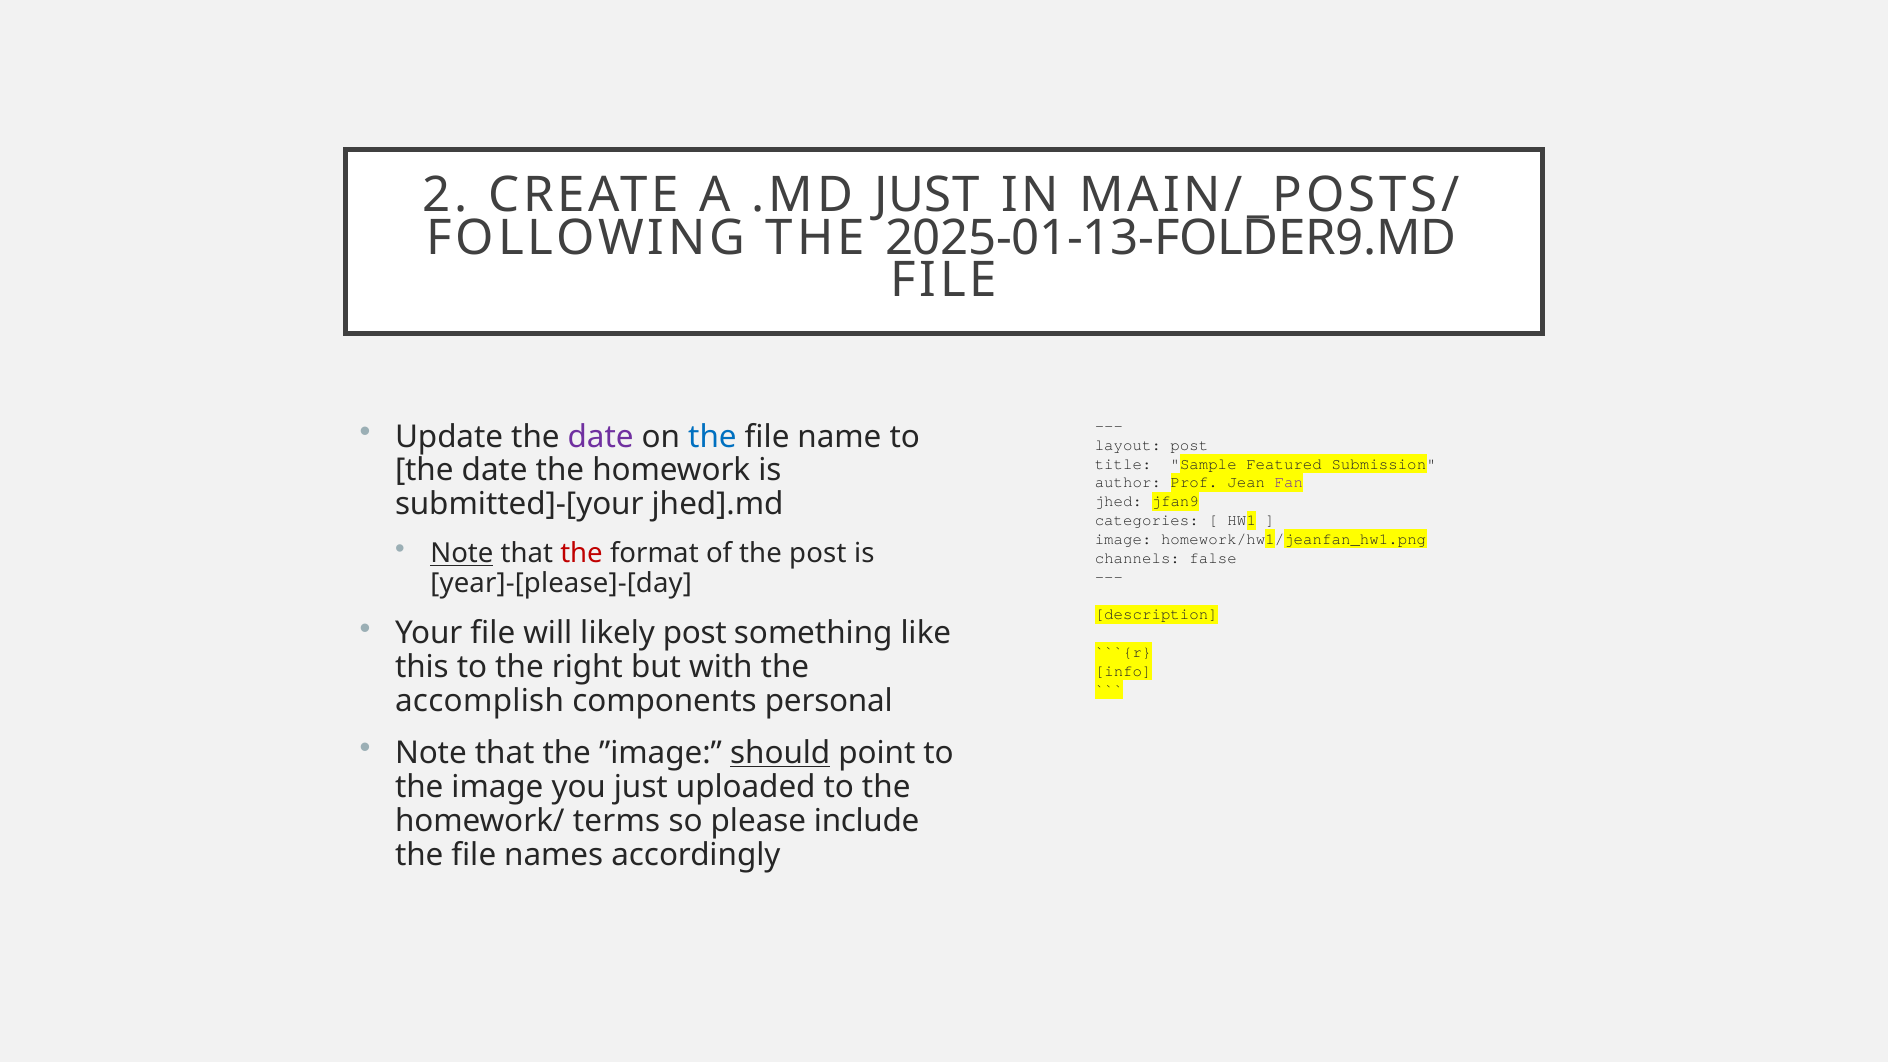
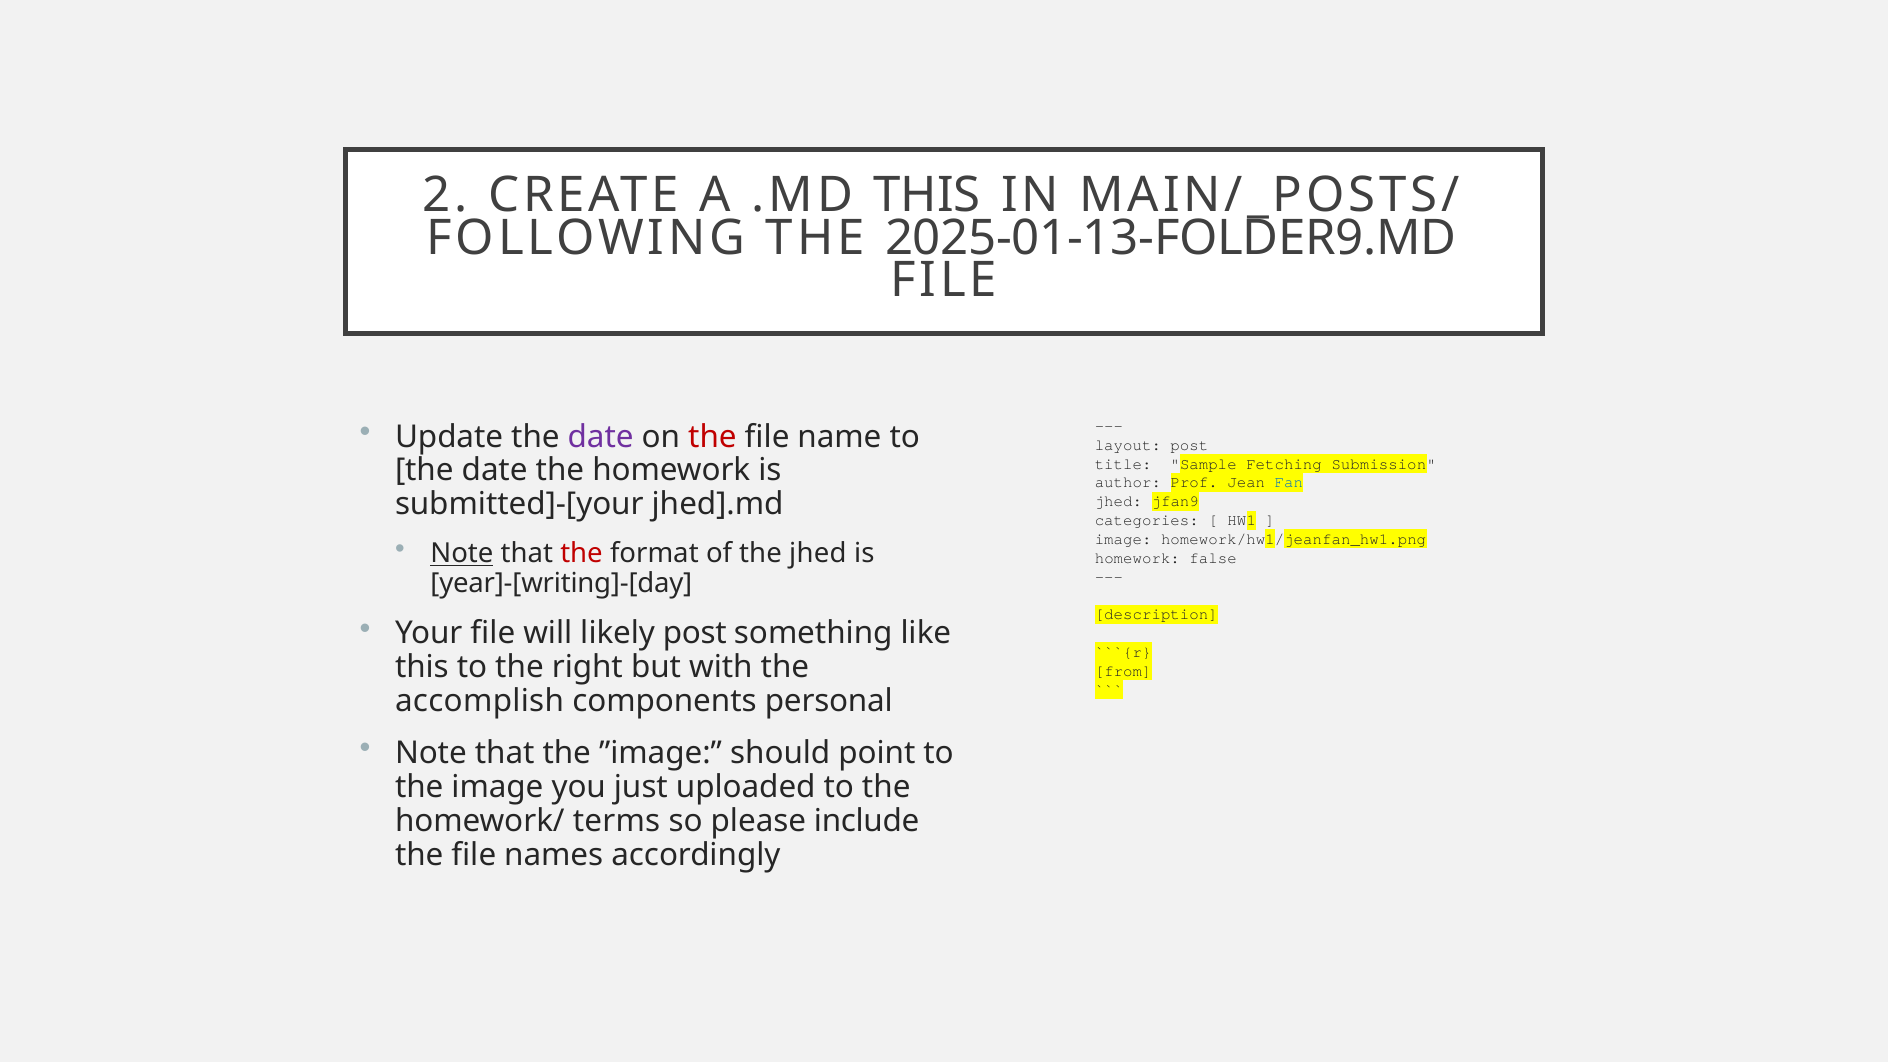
.MD JUST: JUST -> THIS
the at (712, 437) colour: blue -> red
Featured: Featured -> Fetching
Fan colour: purple -> blue
the post: post -> jhed
channels at (1137, 558): channels -> homework
year]-[please]-[day: year]-[please]-[day -> year]-[writing]-[day
info: info -> from
should underline: present -> none
